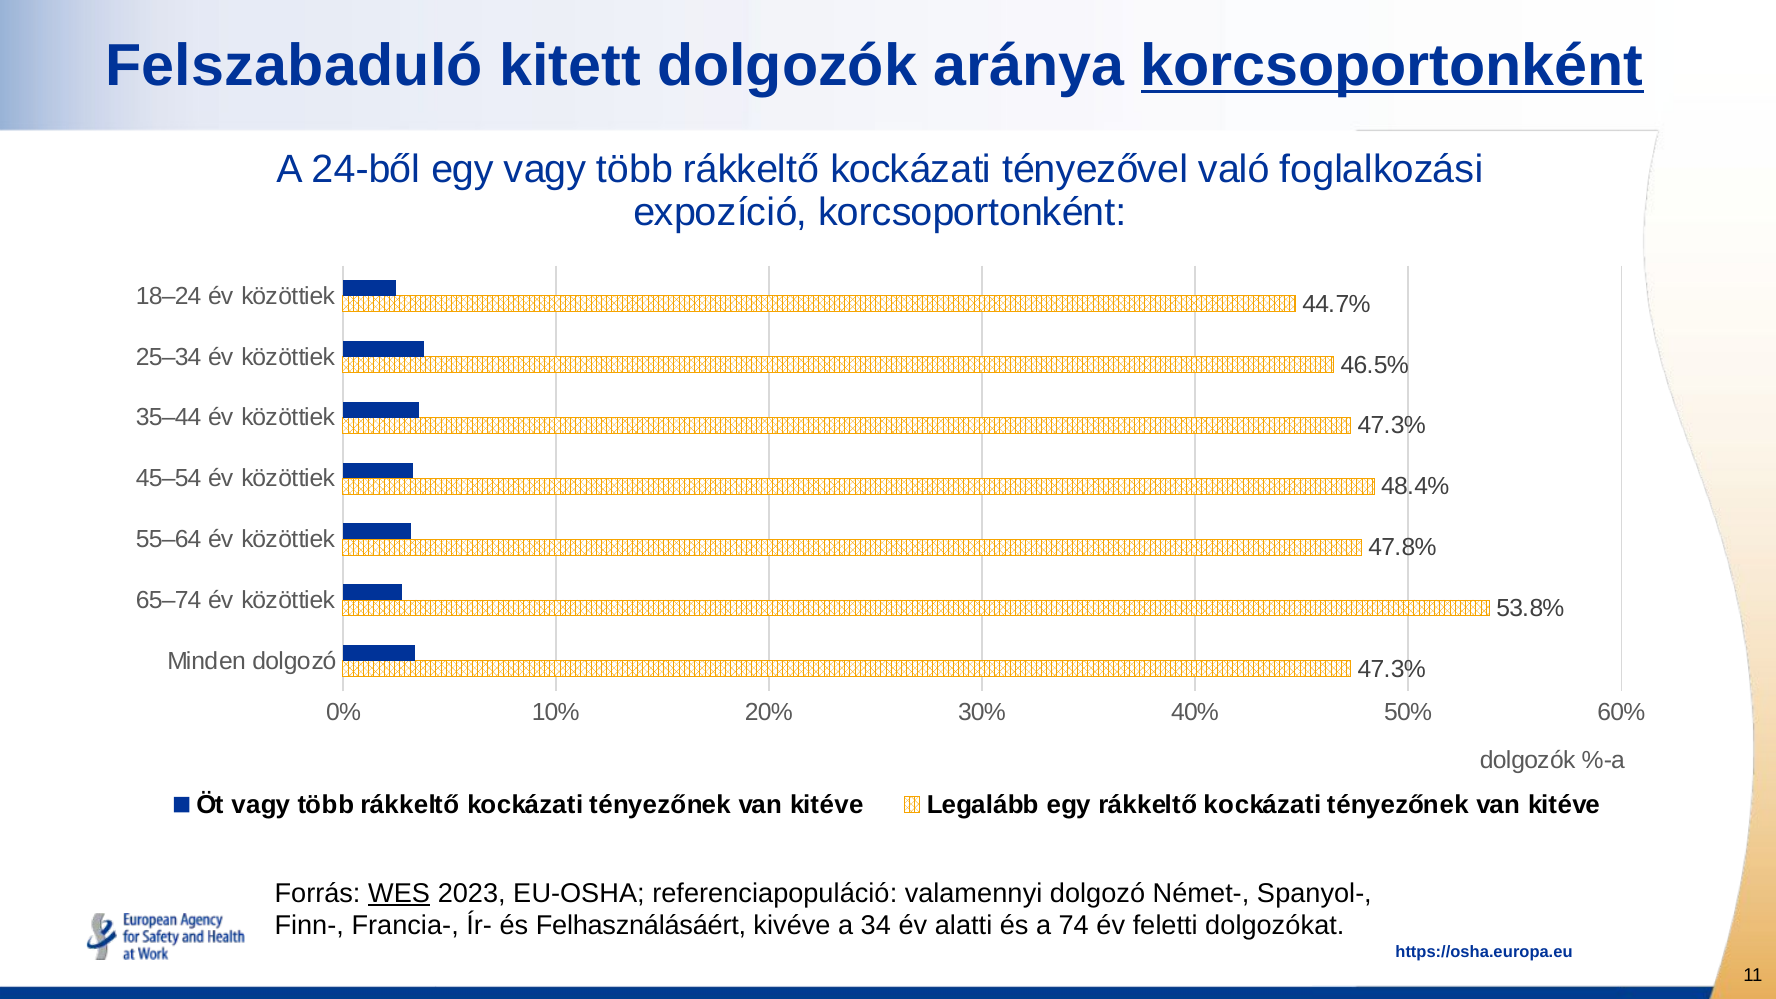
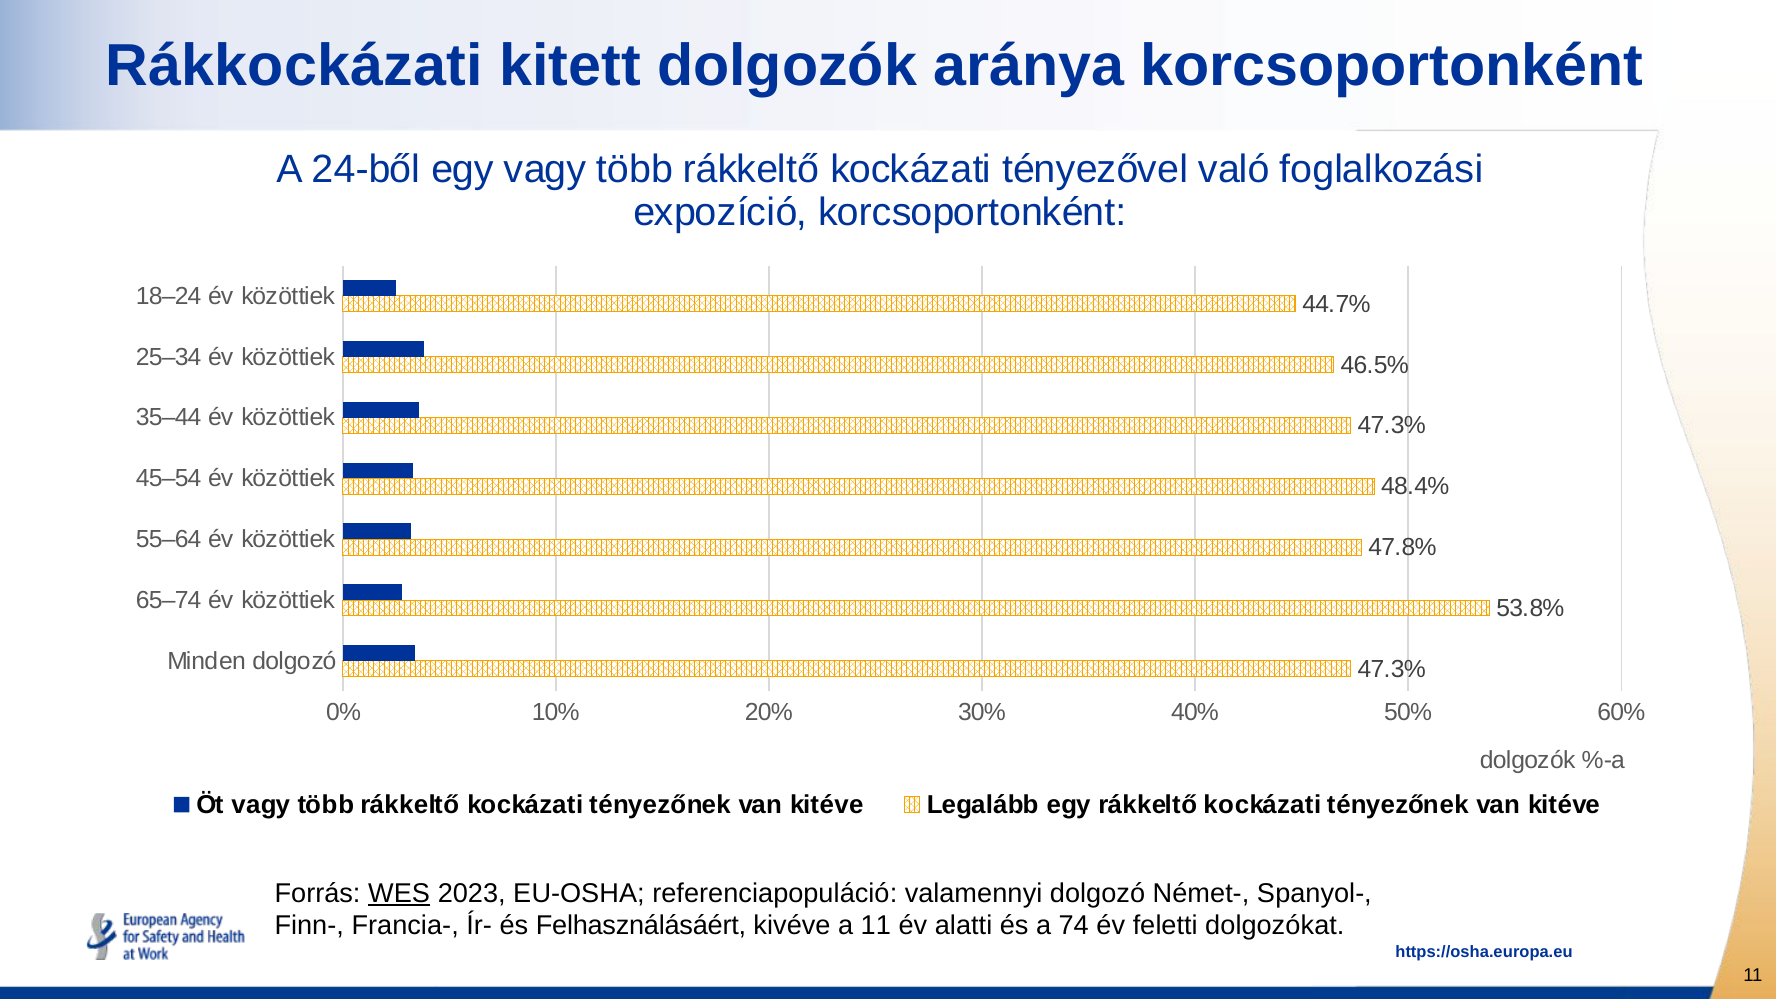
Felszabaduló: Felszabaduló -> Rákkockázati
korcsoportonként at (1392, 66) underline: present -> none
a 34: 34 -> 11
